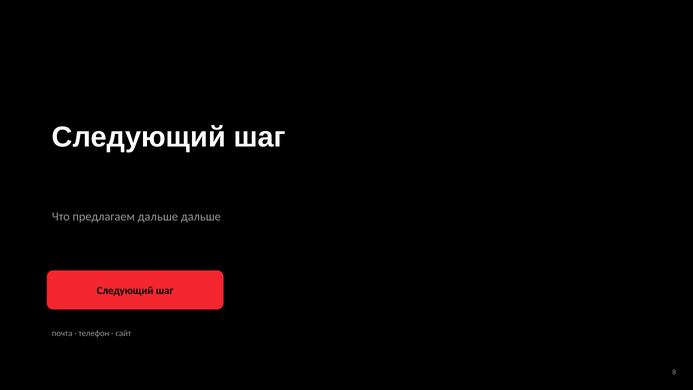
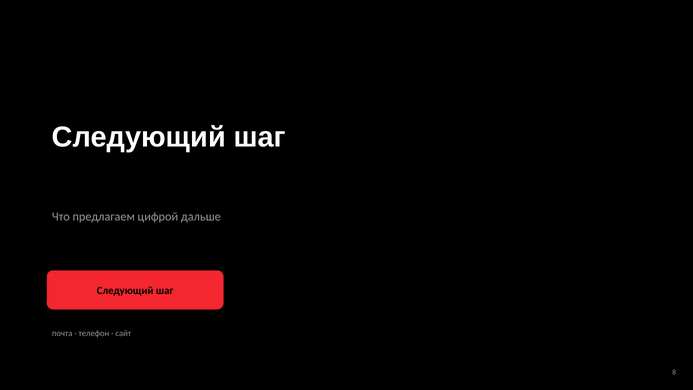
предлагаем дальше: дальше -> цифрой
